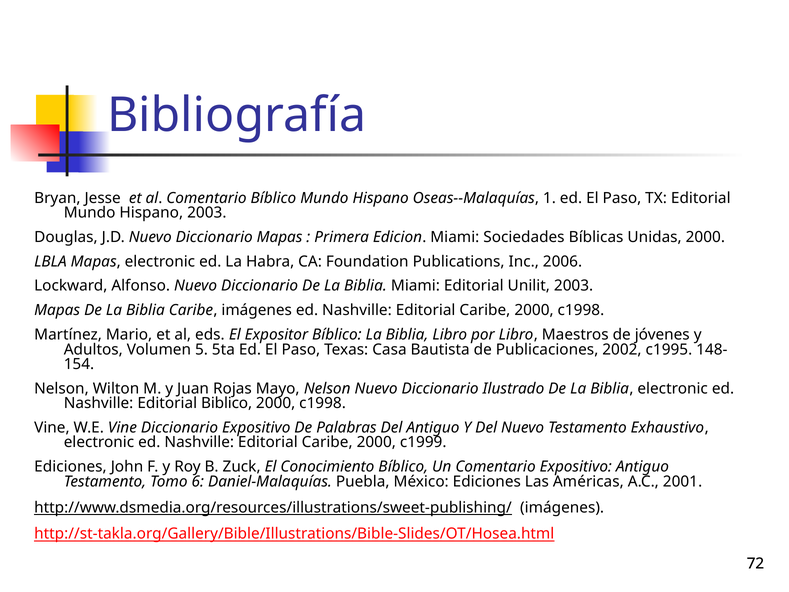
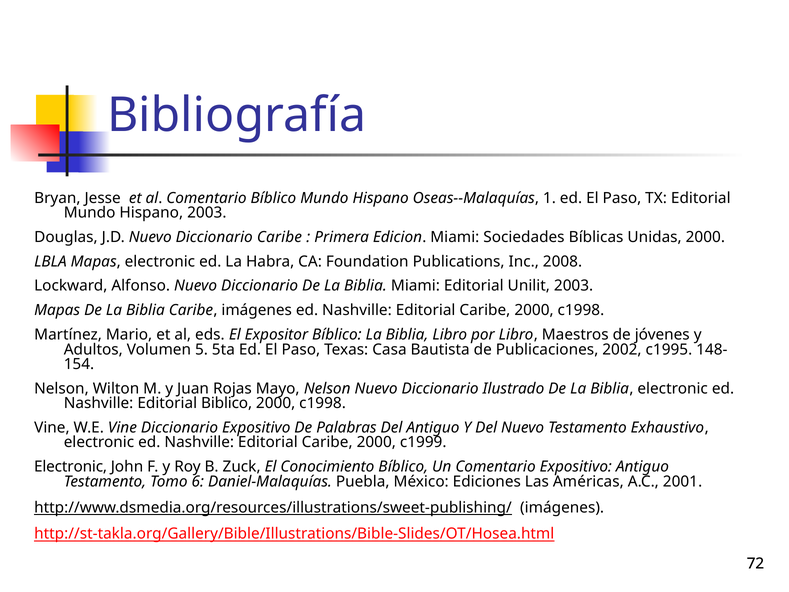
Diccionario Mapas: Mapas -> Caribe
2006: 2006 -> 2008
Ediciones at (70, 467): Ediciones -> Electronic
